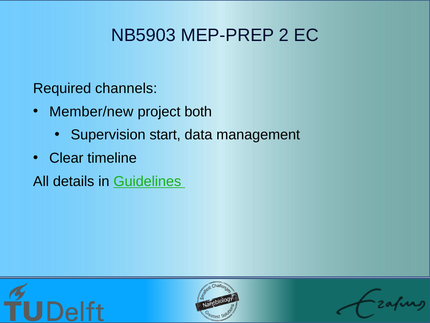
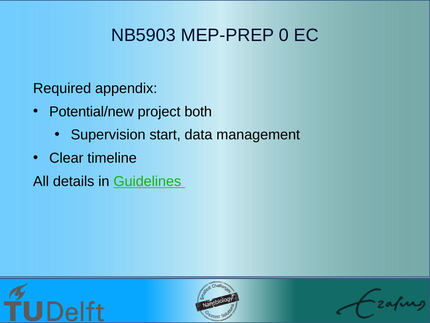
2: 2 -> 0
channels: channels -> appendix
Member/new: Member/new -> Potential/new
